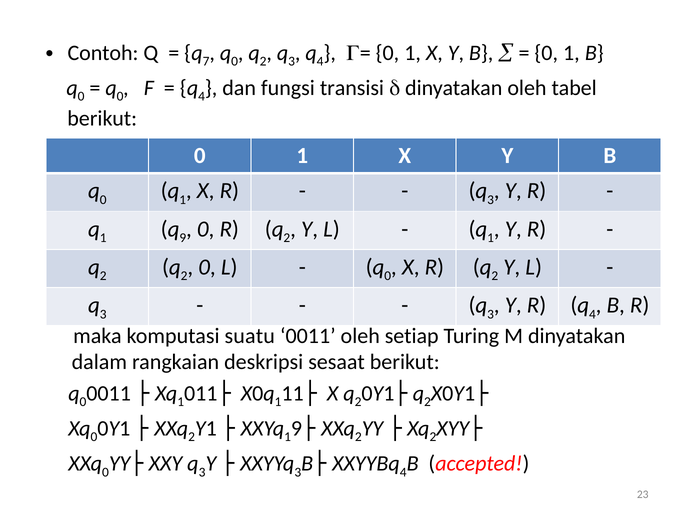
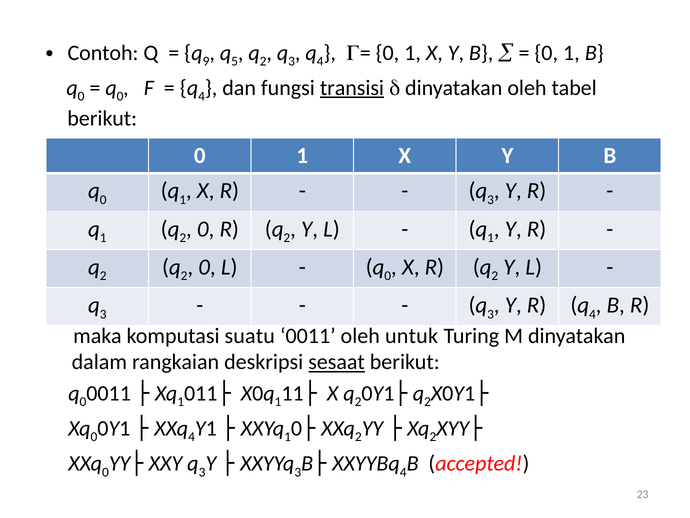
7: 7 -> 9
0 at (235, 61): 0 -> 5
transisi underline: none -> present
1 q 9: 9 -> 2
setiap: setiap -> untuk
sesaat underline: none -> present
2 at (192, 437): 2 -> 4
1 9: 9 -> 0
